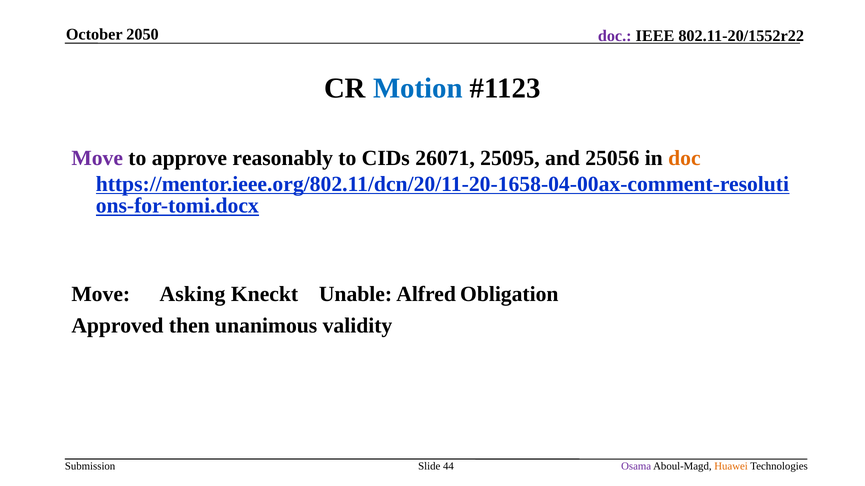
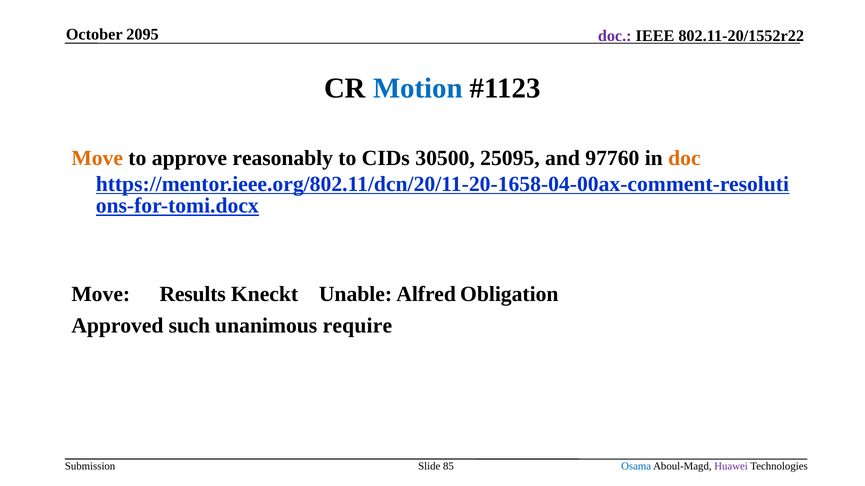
2050: 2050 -> 2095
Move at (97, 158) colour: purple -> orange
26071: 26071 -> 30500
25056: 25056 -> 97760
Asking: Asking -> Results
then: then -> such
validity: validity -> require
44: 44 -> 85
Osama colour: purple -> blue
Huawei colour: orange -> purple
